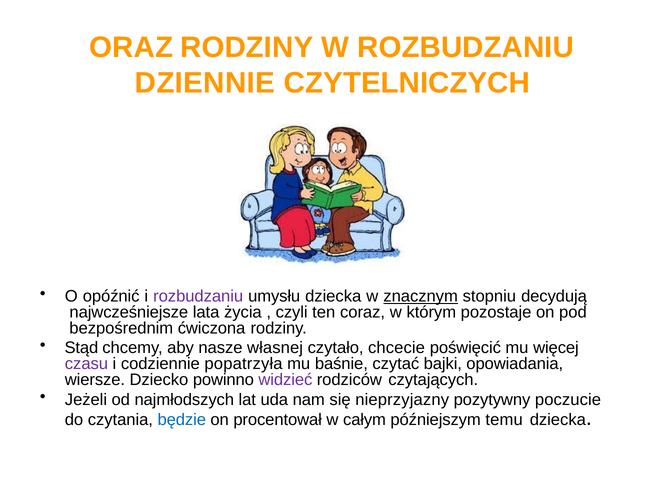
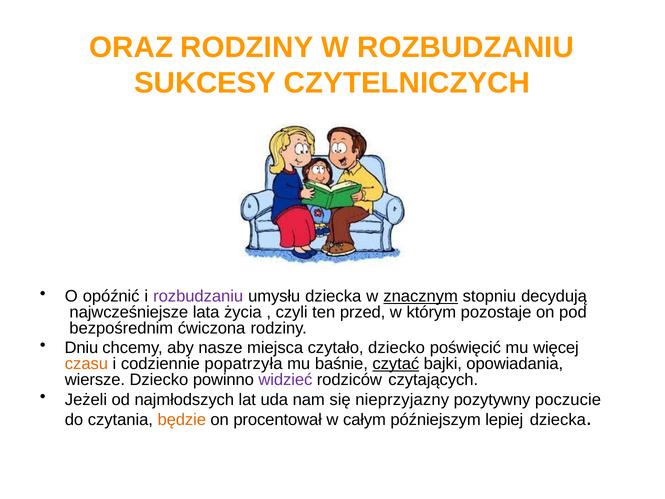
DZIENNIE: DZIENNIE -> SUKCESY
coraz: coraz -> przed
Stąd: Stąd -> Dniu
własnej: własnej -> miejsca
czytało chcecie: chcecie -> dziecko
czasu colour: purple -> orange
czytać underline: none -> present
będzie colour: blue -> orange
temu: temu -> lepiej
